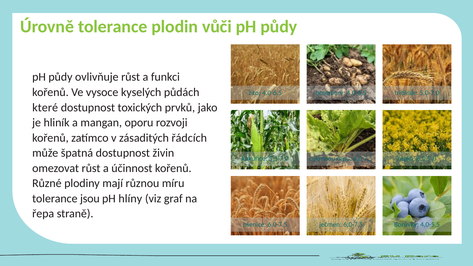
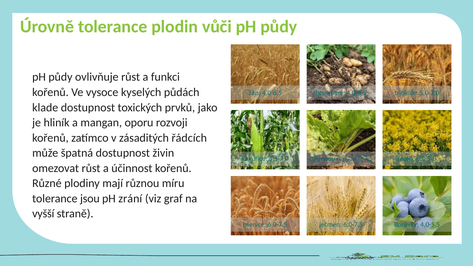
které: které -> klade
hlíny: hlíny -> zrání
řepa: řepa -> vyšší
